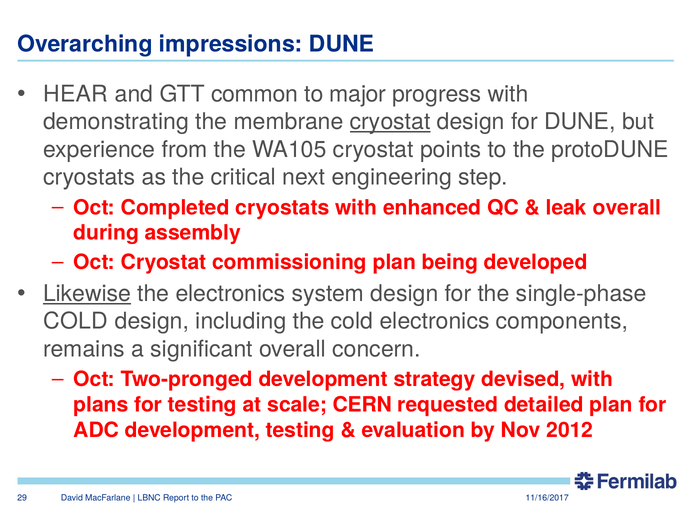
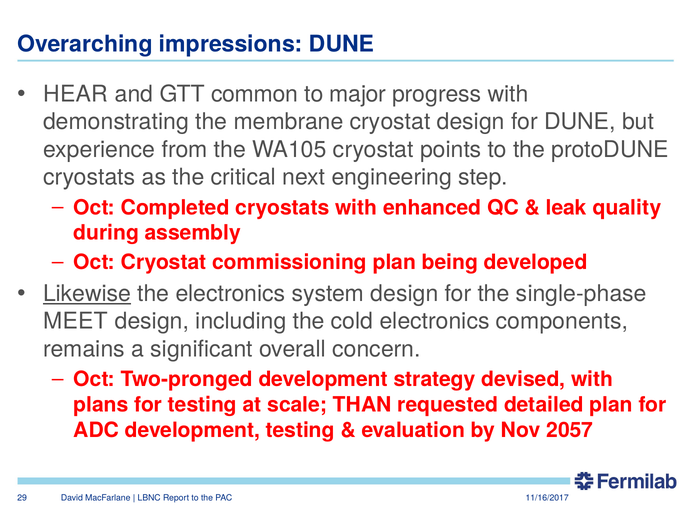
cryostat at (390, 122) underline: present -> none
leak overall: overall -> quality
COLD at (76, 321): COLD -> MEET
CERN: CERN -> THAN
2012: 2012 -> 2057
